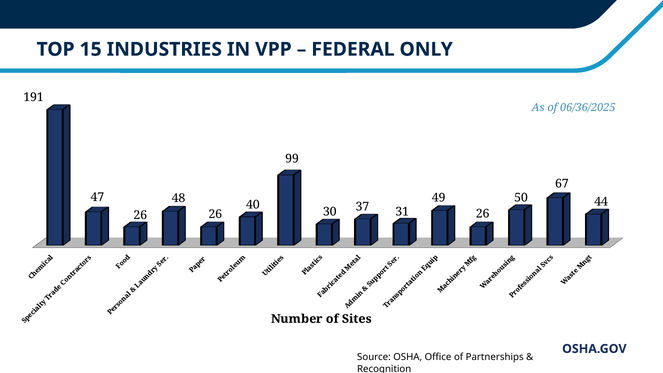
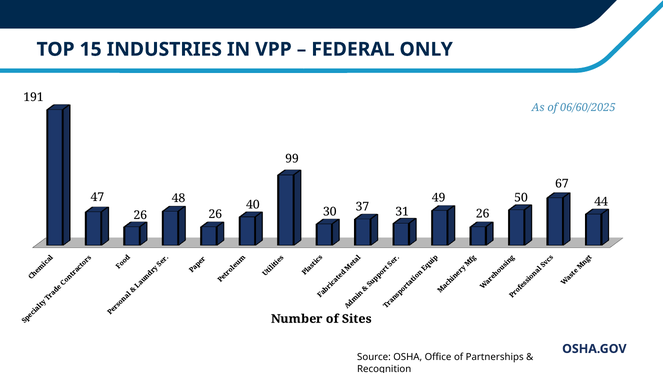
06/36/2025: 06/36/2025 -> 06/60/2025
